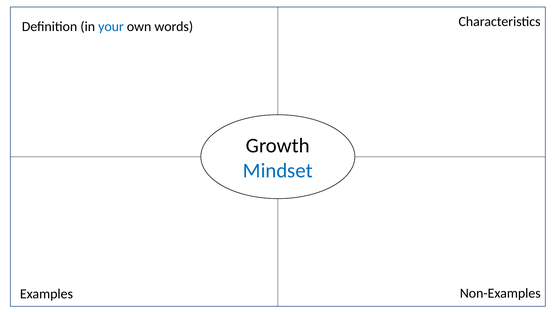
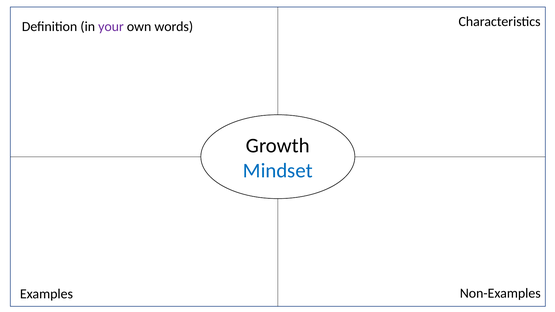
your colour: blue -> purple
